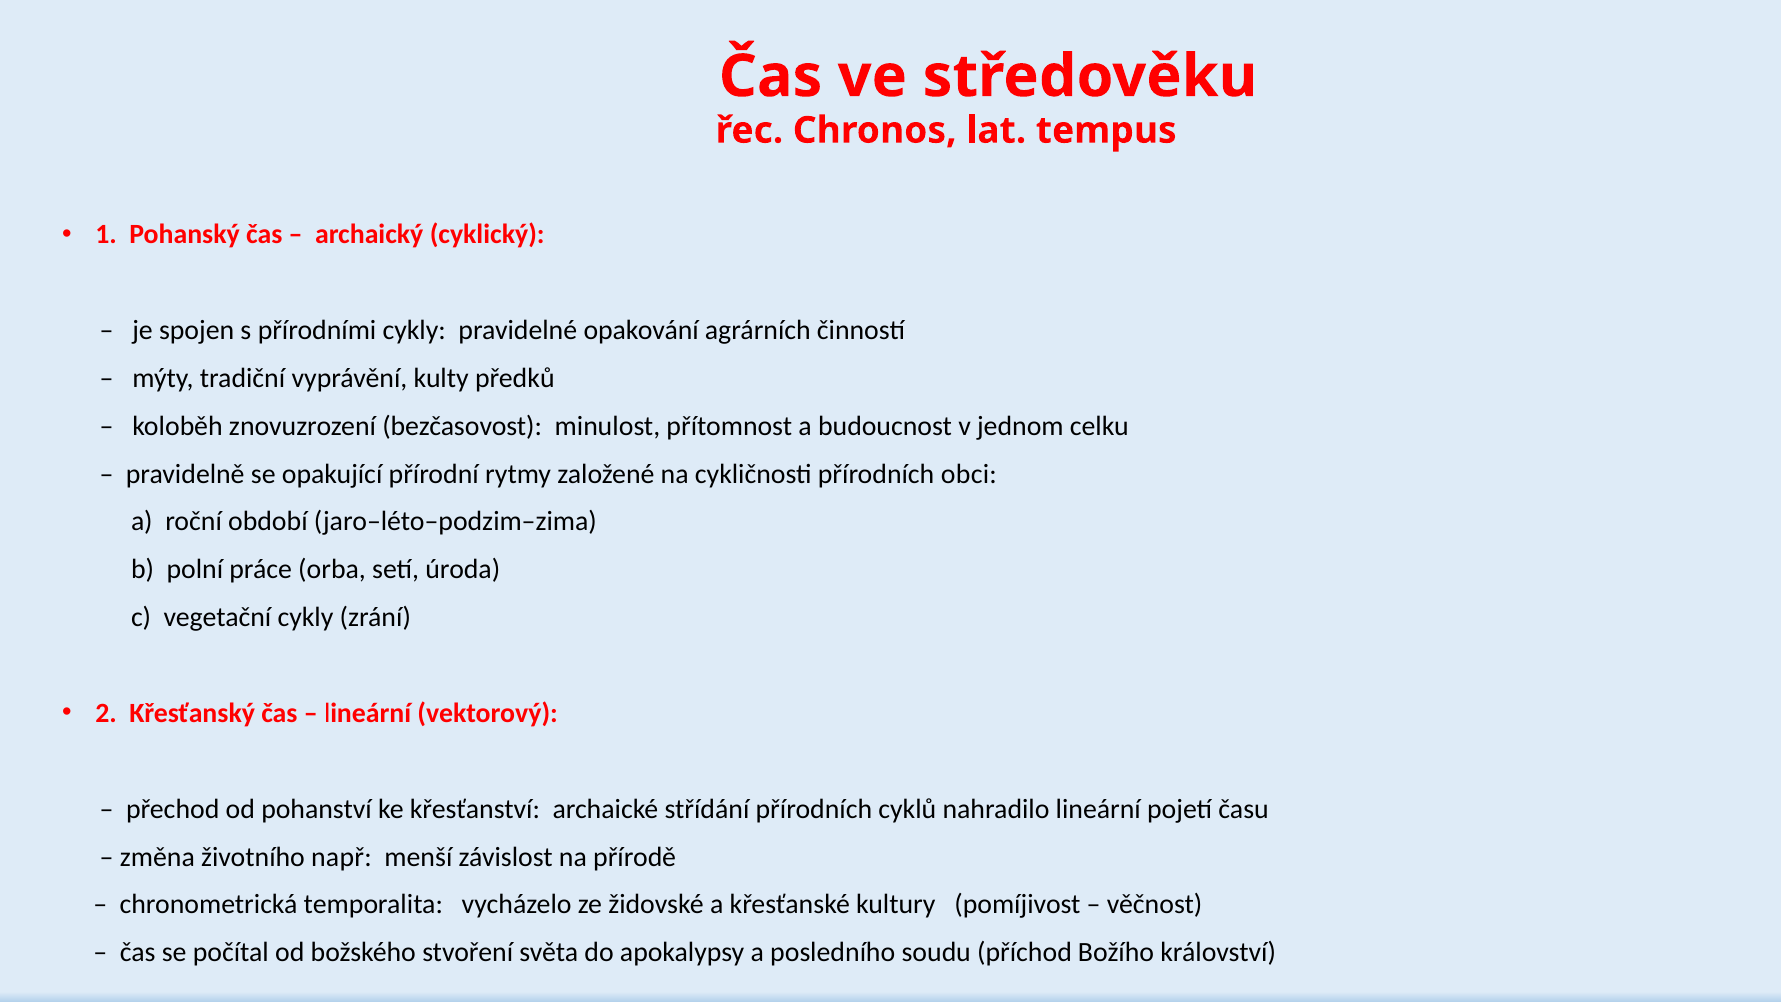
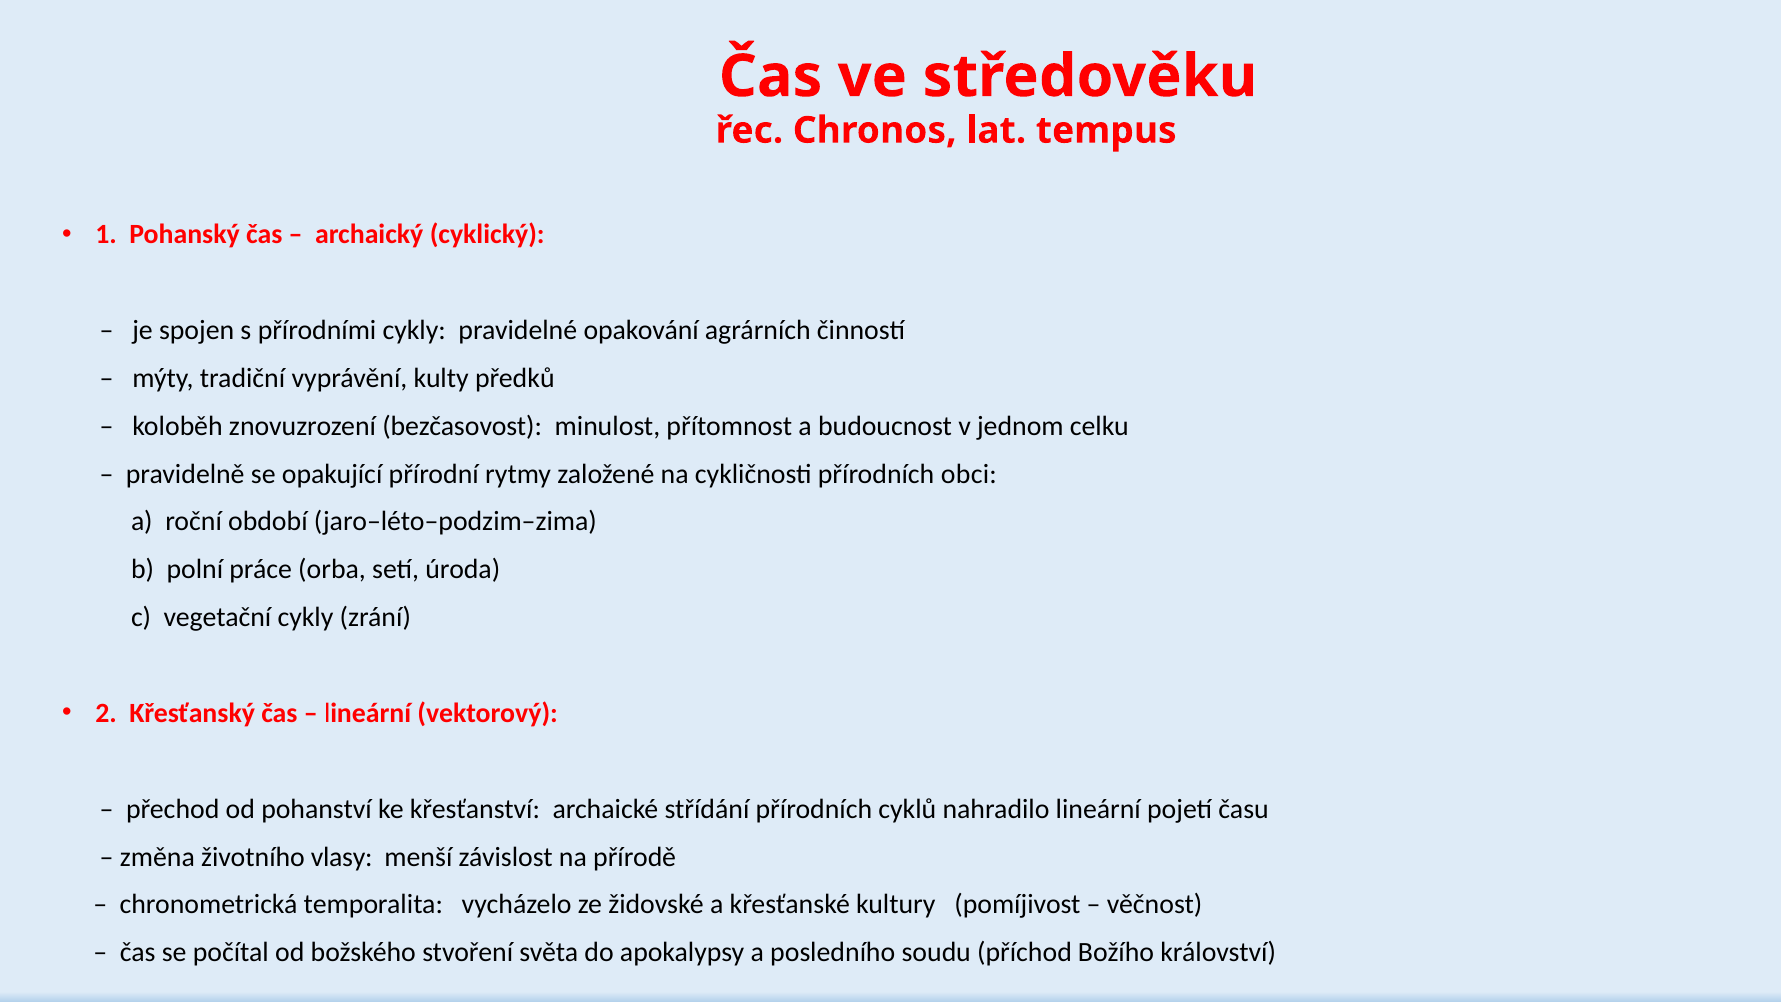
např: např -> vlasy
